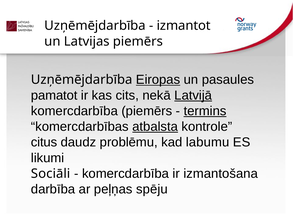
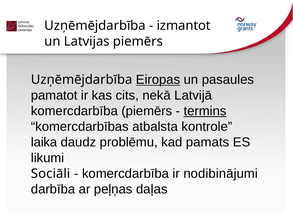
Latvijā underline: present -> none
atbalsta underline: present -> none
citus: citus -> laika
labumu: labumu -> pamats
izmantošana: izmantošana -> nodibinājumi
spēju: spēju -> daļas
